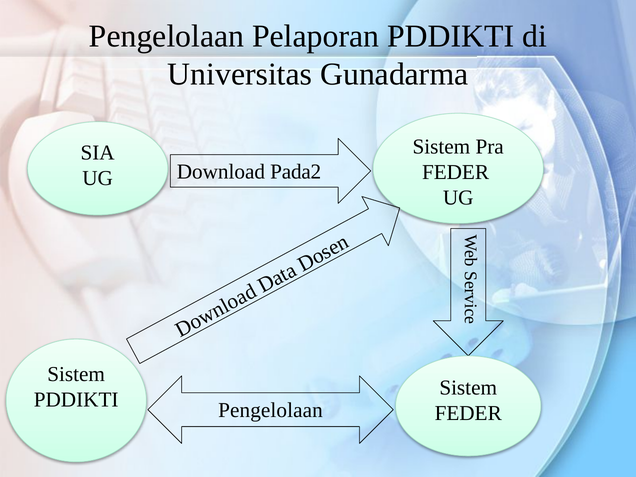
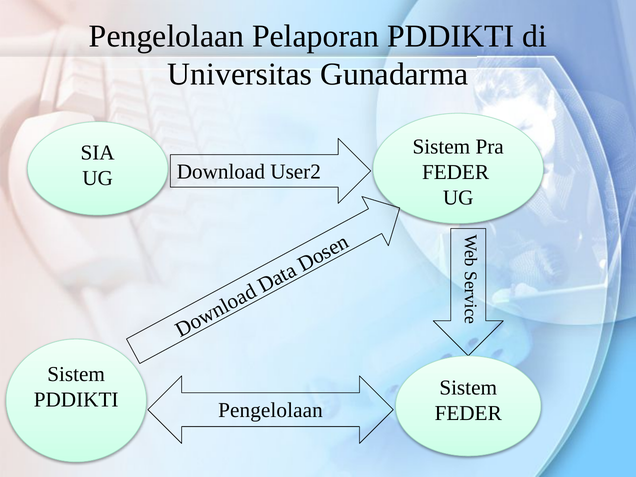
Pada2: Pada2 -> User2
